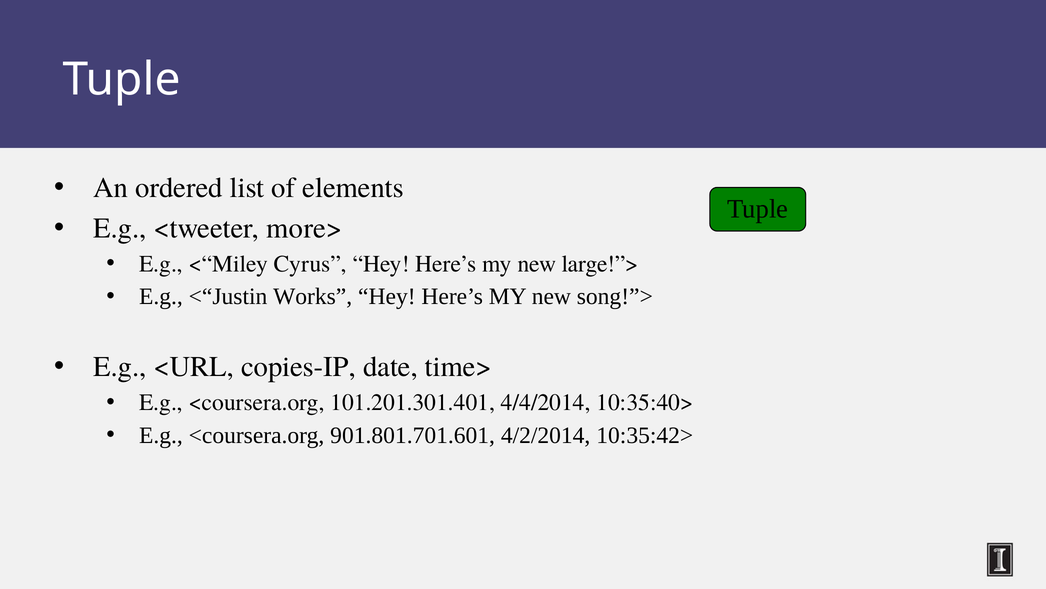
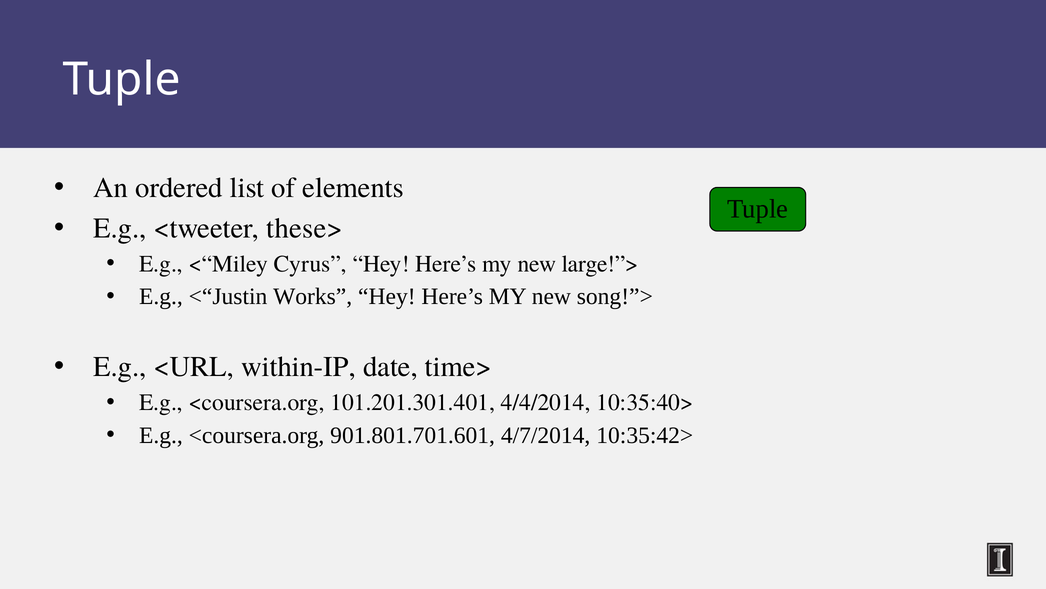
more>: more> -> these>
copies-IP: copies-IP -> within-IP
4/2/2014: 4/2/2014 -> 4/7/2014
